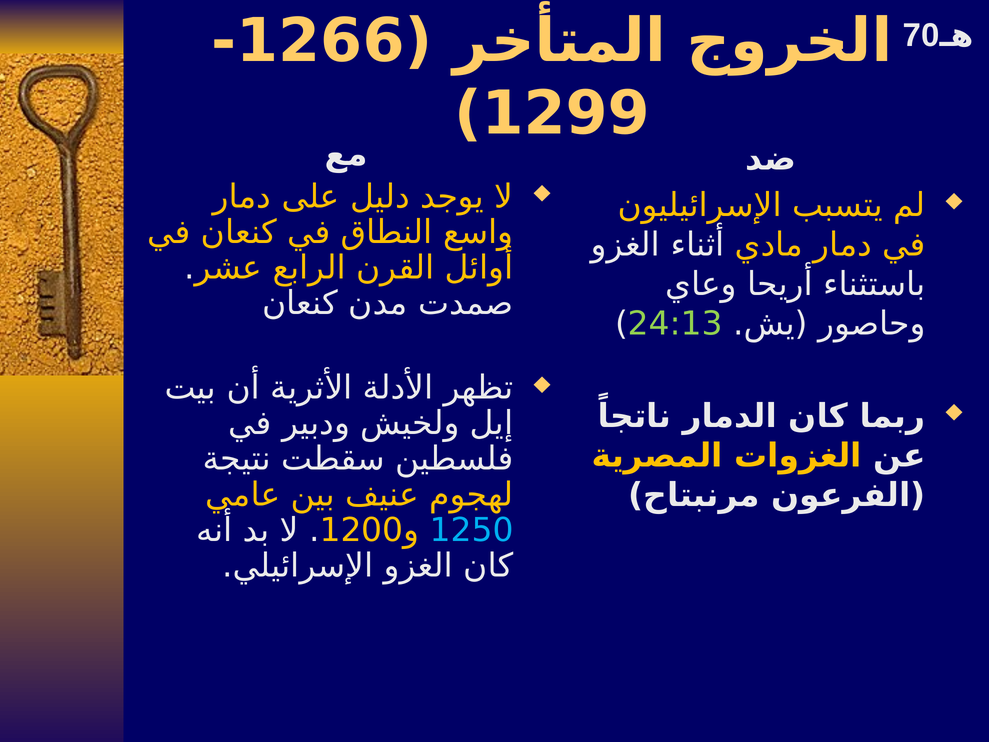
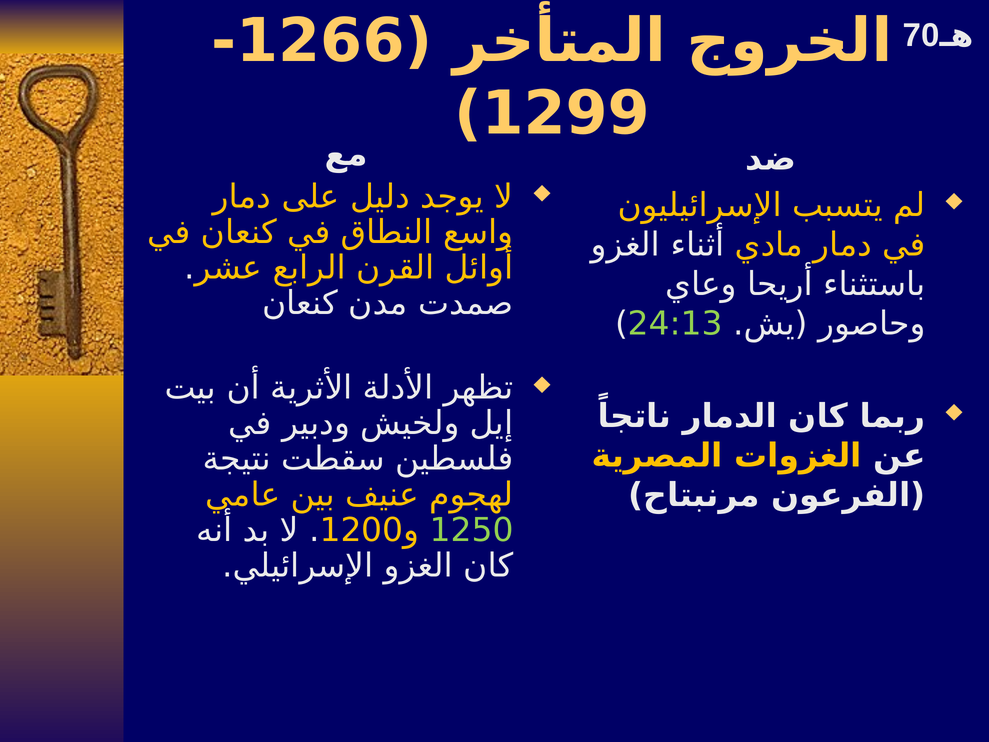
1250 colour: light blue -> light green
